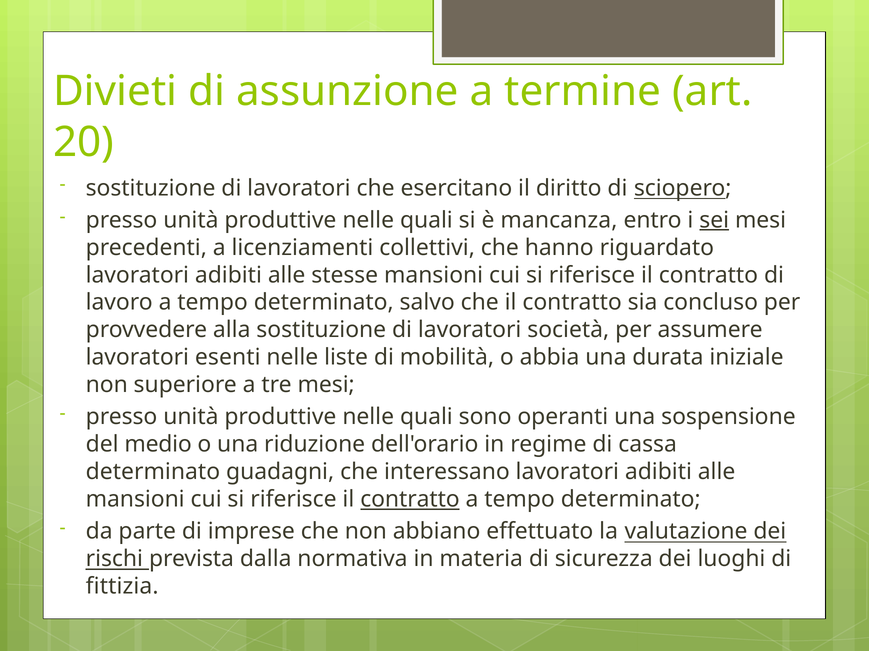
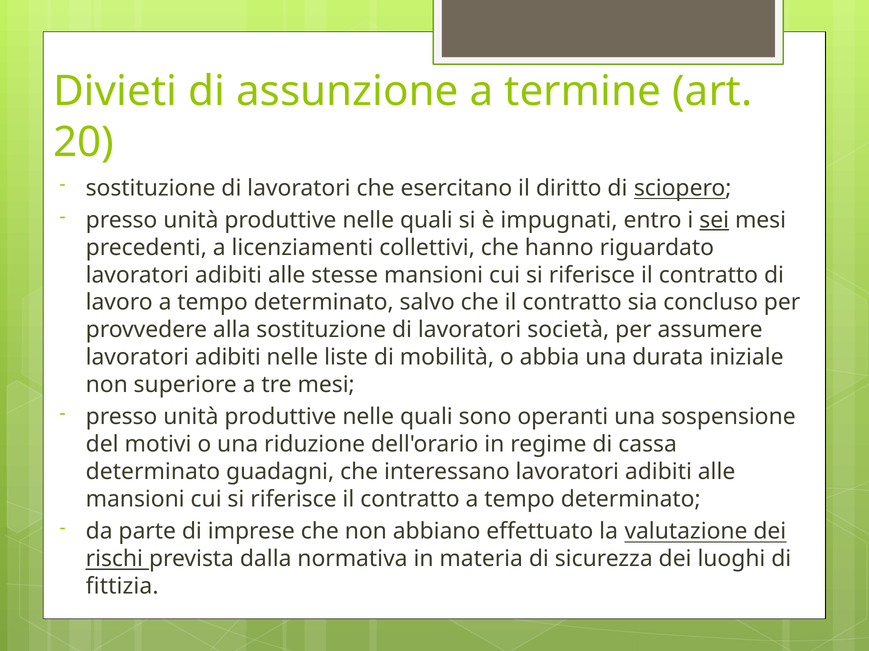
mancanza: mancanza -> impugnati
esenti at (228, 358): esenti -> adibiti
medio: medio -> motivi
contratto at (410, 500) underline: present -> none
